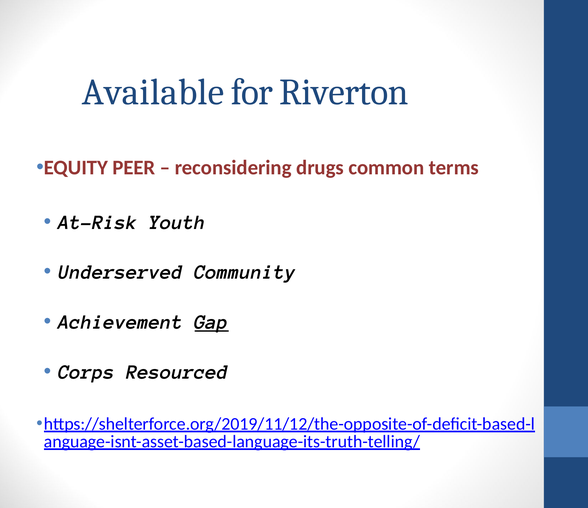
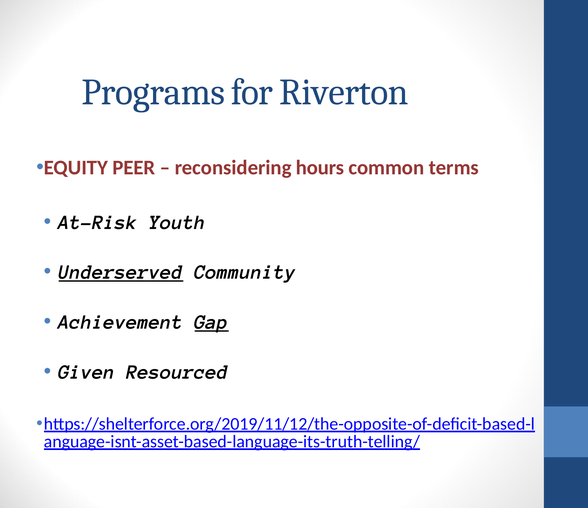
Available: Available -> Programs
drugs: drugs -> hours
Underserved underline: none -> present
Corps: Corps -> Given
